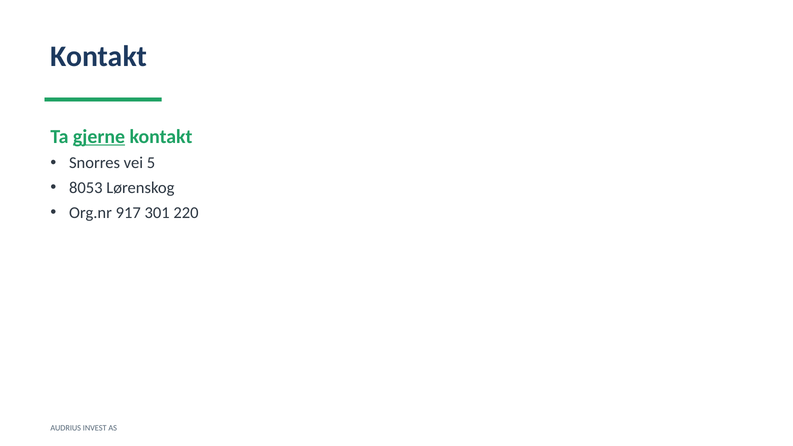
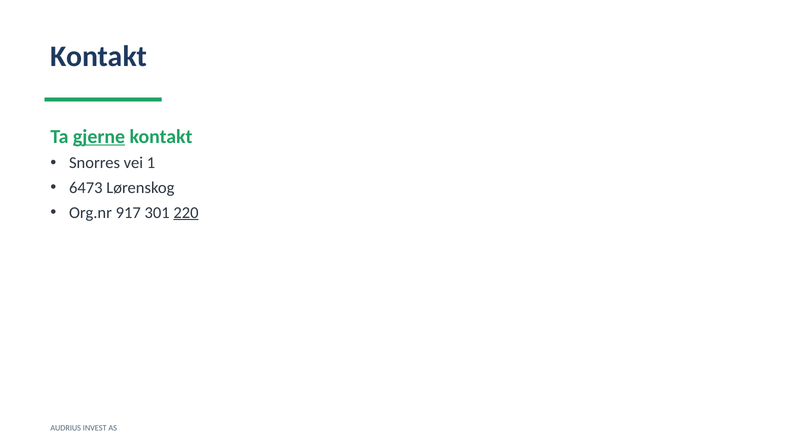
5: 5 -> 1
8053: 8053 -> 6473
220 underline: none -> present
